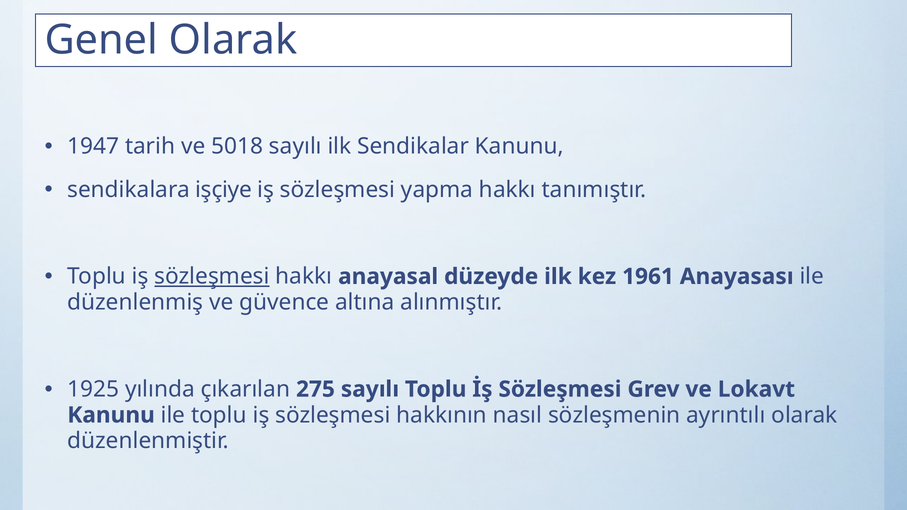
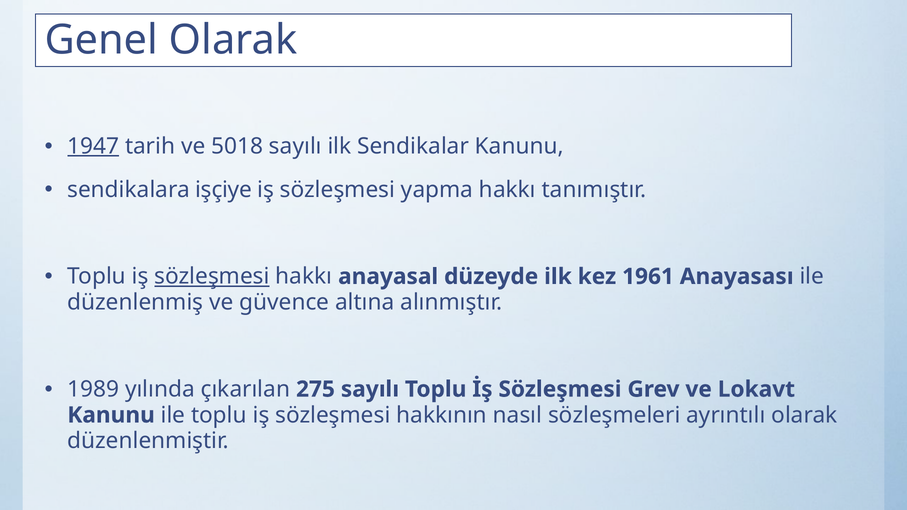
1947 underline: none -> present
1925: 1925 -> 1989
sözleşmenin: sözleşmenin -> sözleşmeleri
